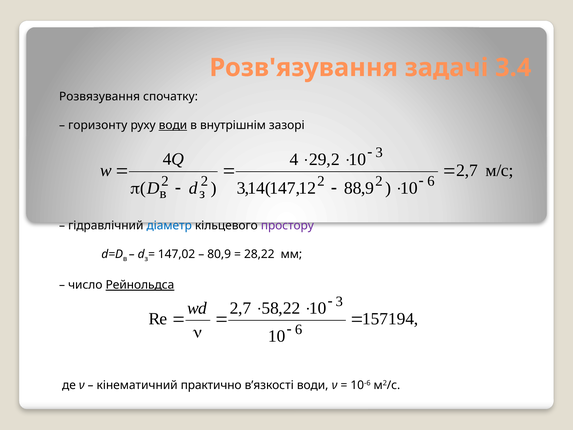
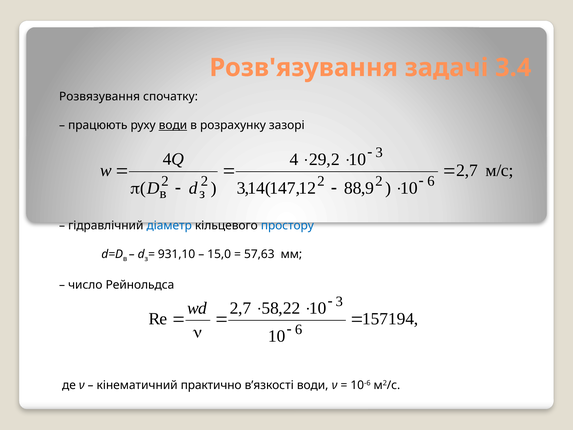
горизонту: горизонту -> працюють
внутрішнім: внутрішнім -> розрахунку
простору colour: purple -> blue
147,02: 147,02 -> 931,10
80,9: 80,9 -> 15,0
28,22: 28,22 -> 57,63
Рейнольдса underline: present -> none
